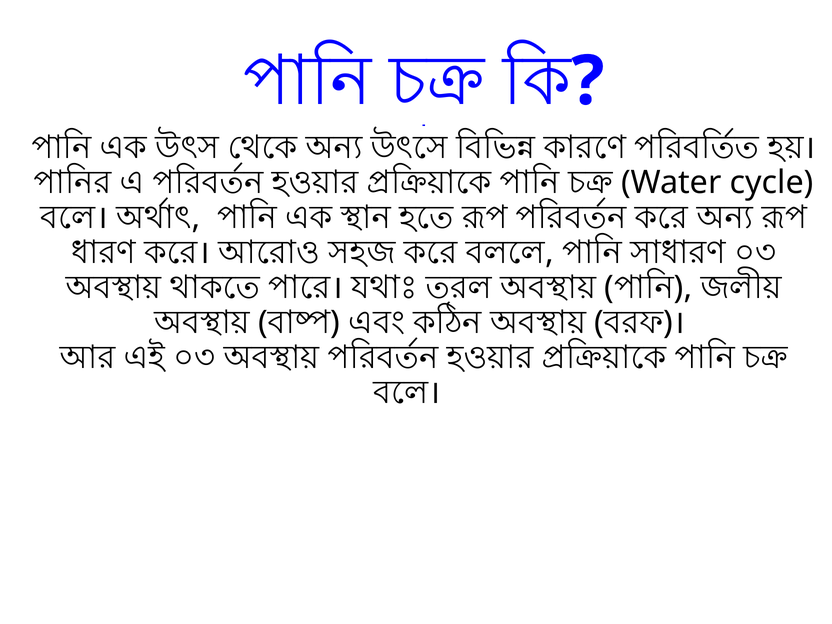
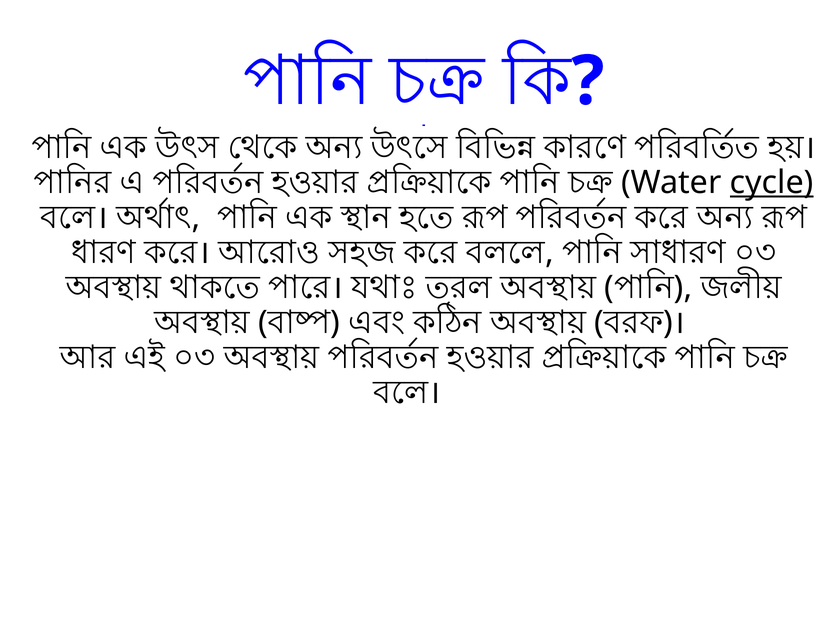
cycle underline: none -> present
